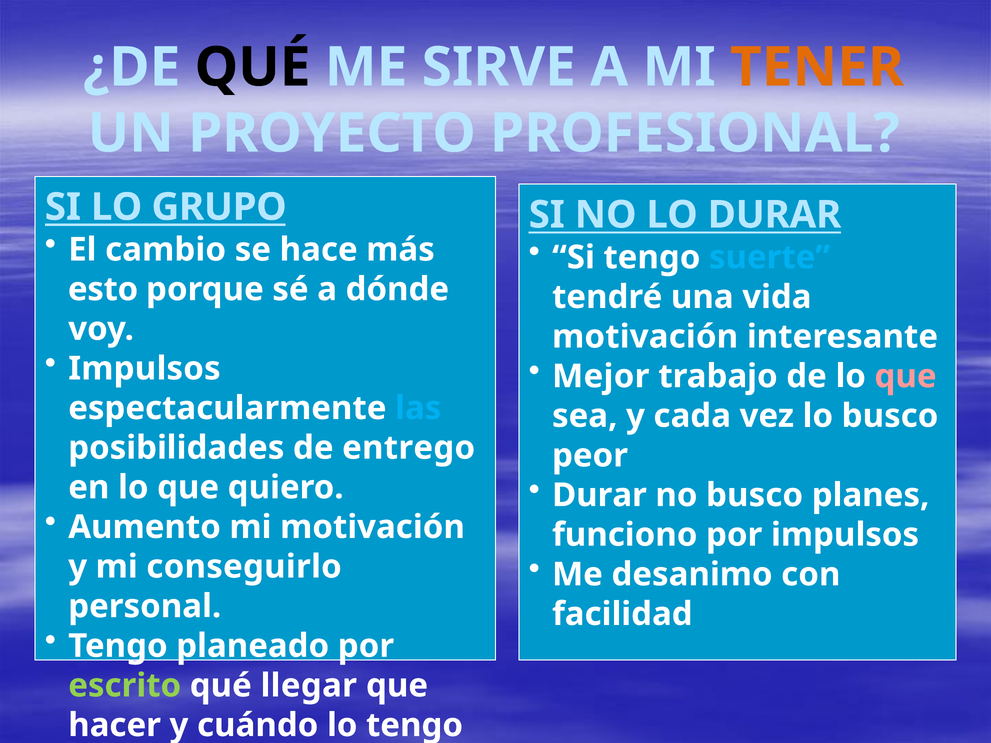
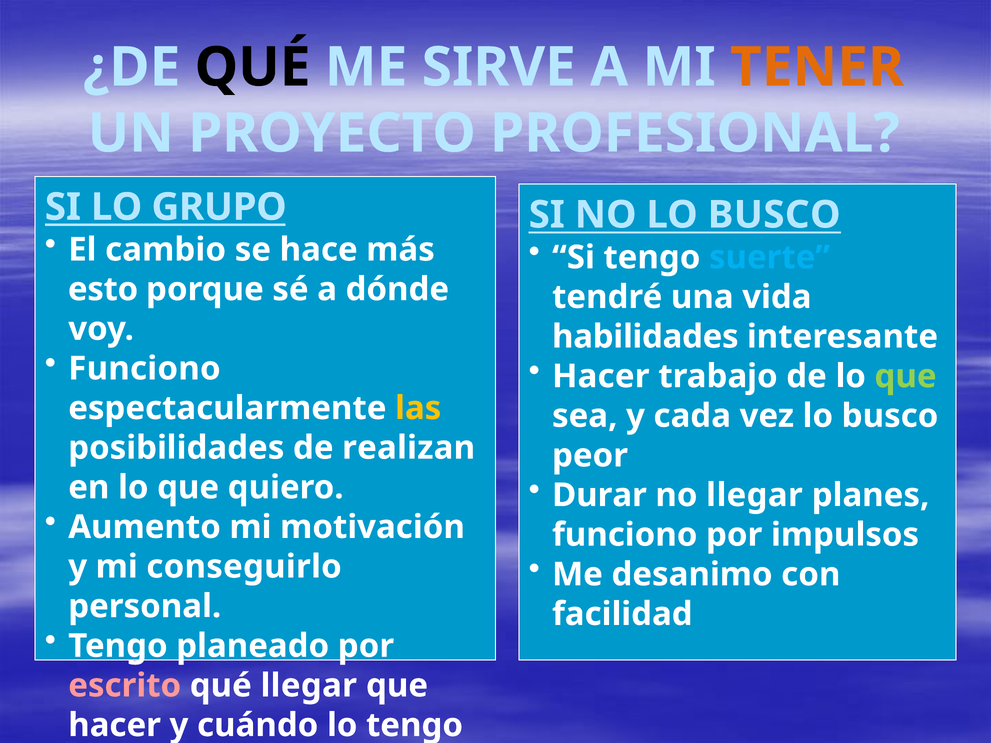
NO LO DURAR: DURAR -> BUSCO
motivación at (645, 337): motivación -> habilidades
Impulsos at (144, 369): Impulsos -> Funciono
Mejor at (601, 376): Mejor -> Hacer
que at (906, 376) colour: pink -> light green
las colour: light blue -> yellow
entrego: entrego -> realizan
no busco: busco -> llegar
escrito colour: light green -> pink
